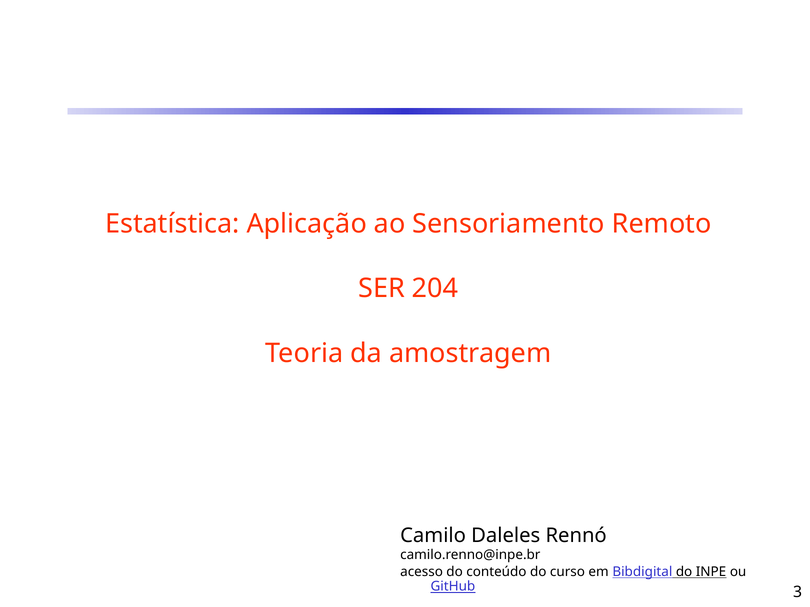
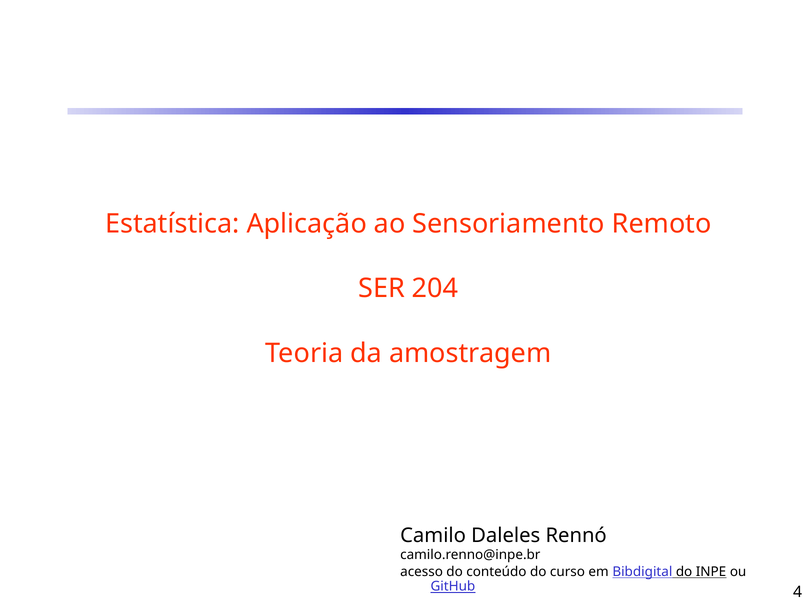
3: 3 -> 4
